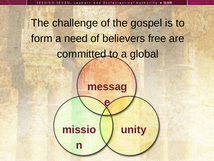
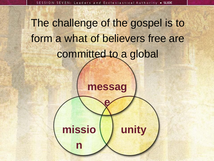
need: need -> what
